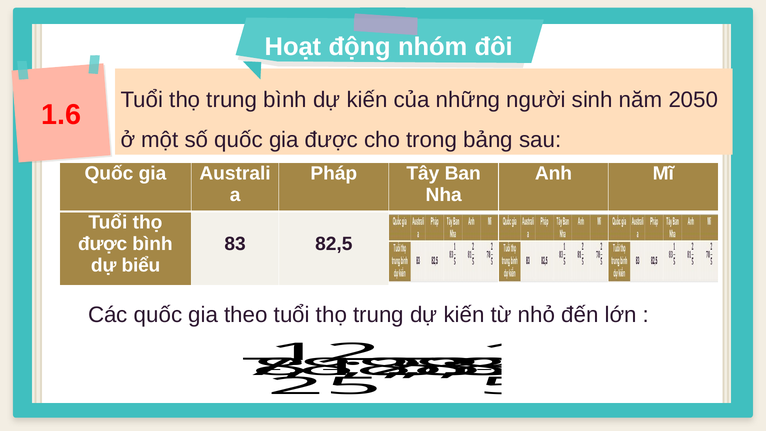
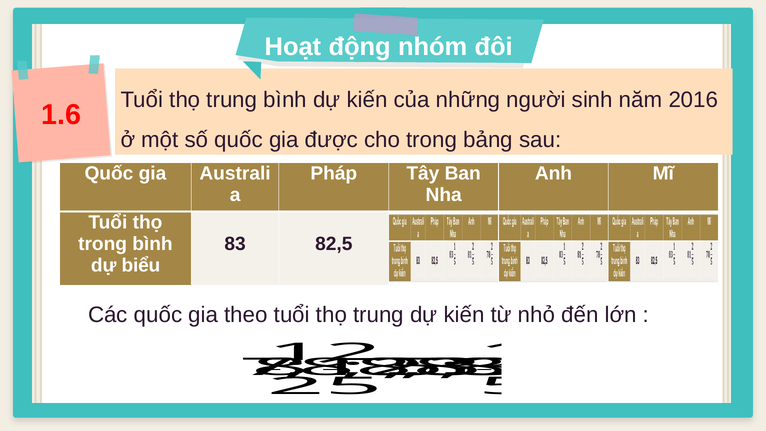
2050: 2050 -> 2016
được at (103, 244): được -> trong
